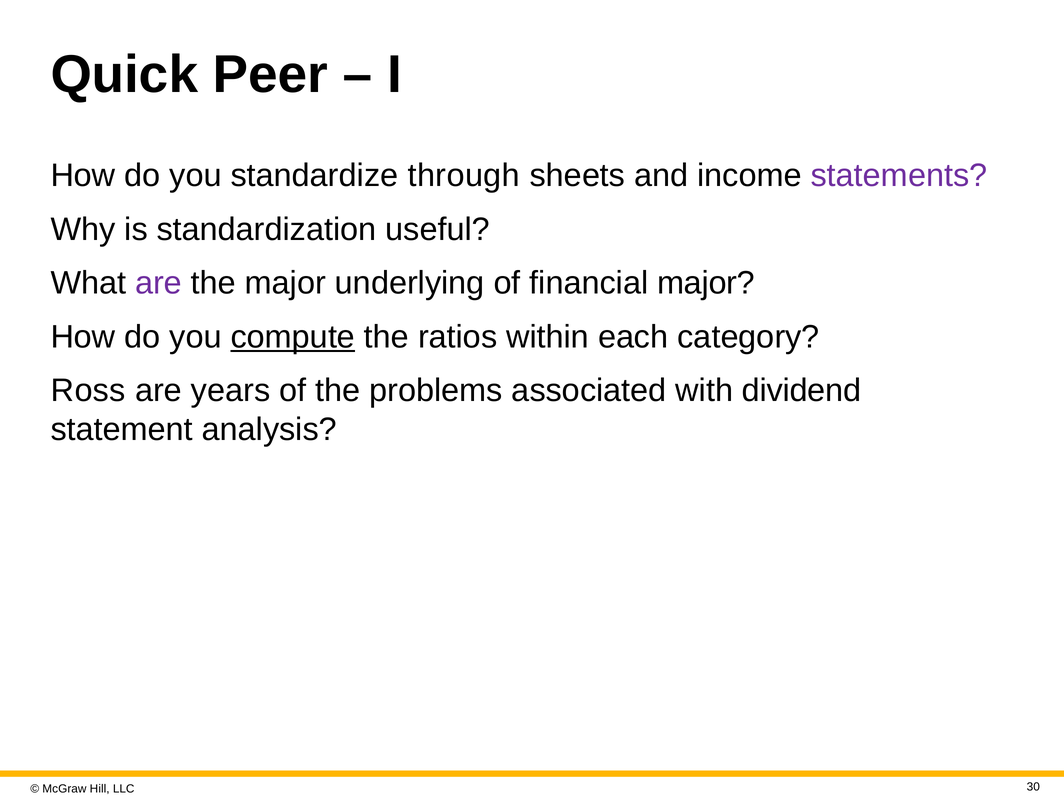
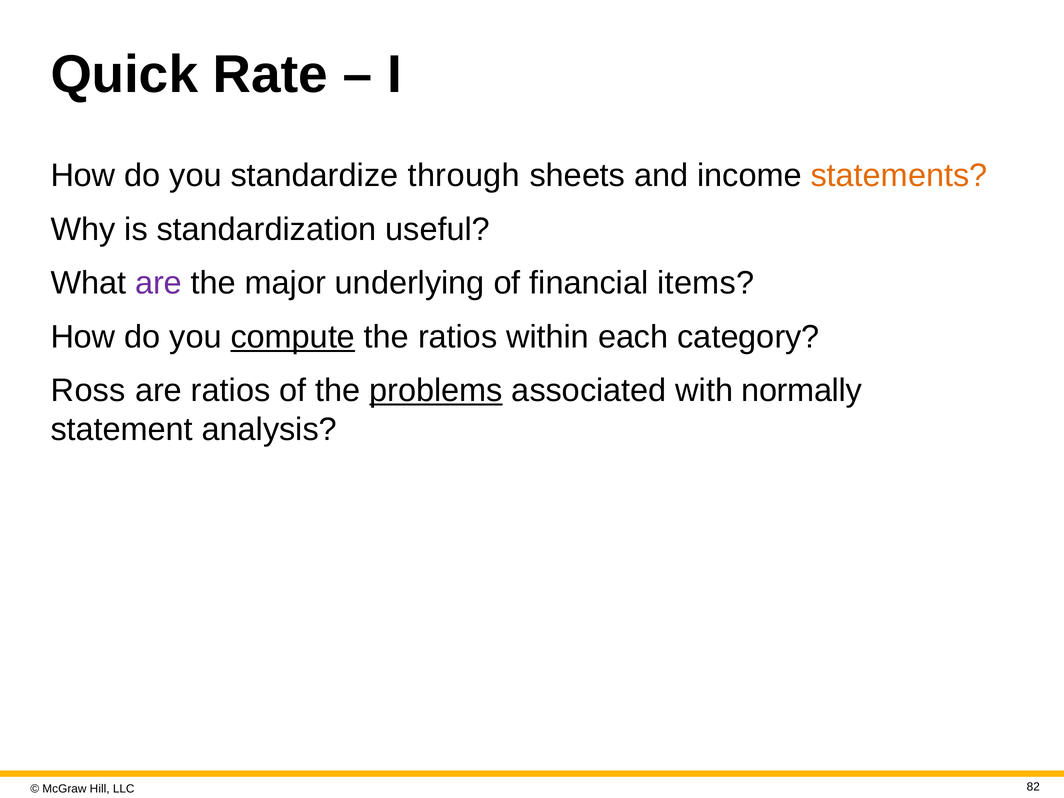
Peer: Peer -> Rate
statements colour: purple -> orange
financial major: major -> items
are years: years -> ratios
problems underline: none -> present
dividend: dividend -> normally
30: 30 -> 82
